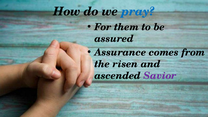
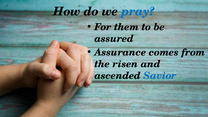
Savior colour: purple -> blue
